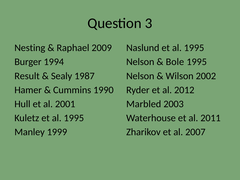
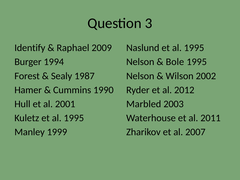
Nesting: Nesting -> Identify
Result: Result -> Forest
